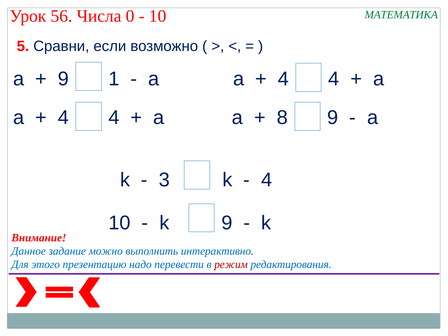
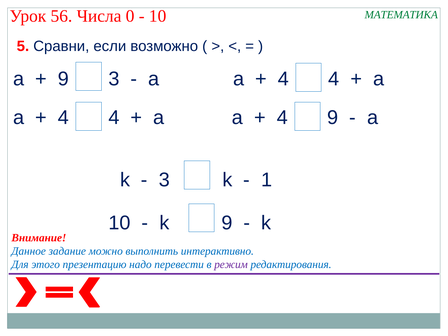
9 1: 1 -> 3
8 at (282, 118): 8 -> 4
4 at (267, 180): 4 -> 1
режим colour: red -> purple
